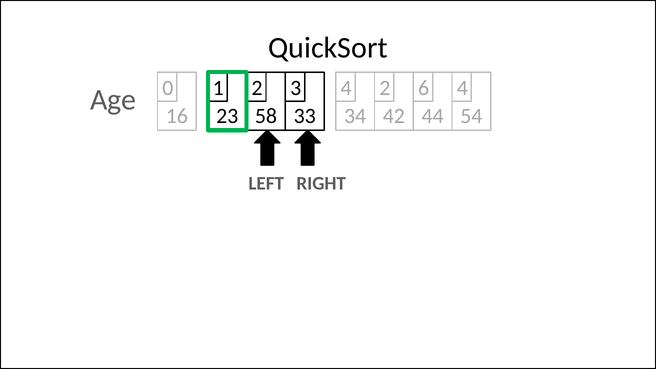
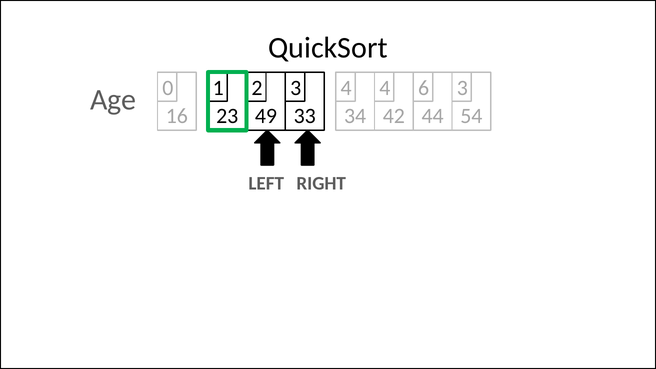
4 2: 2 -> 4
6 4: 4 -> 3
58: 58 -> 49
